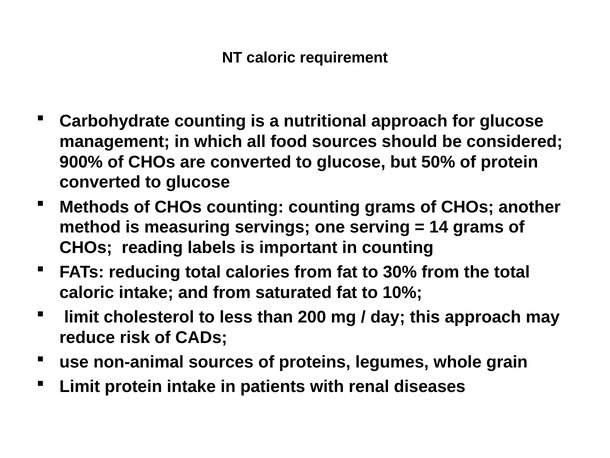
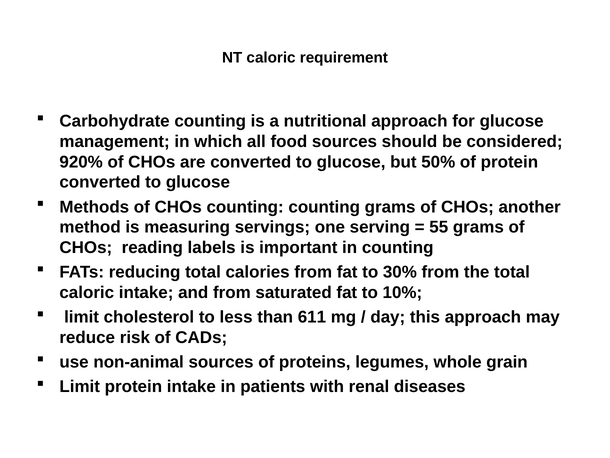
900%: 900% -> 920%
14: 14 -> 55
200: 200 -> 611
